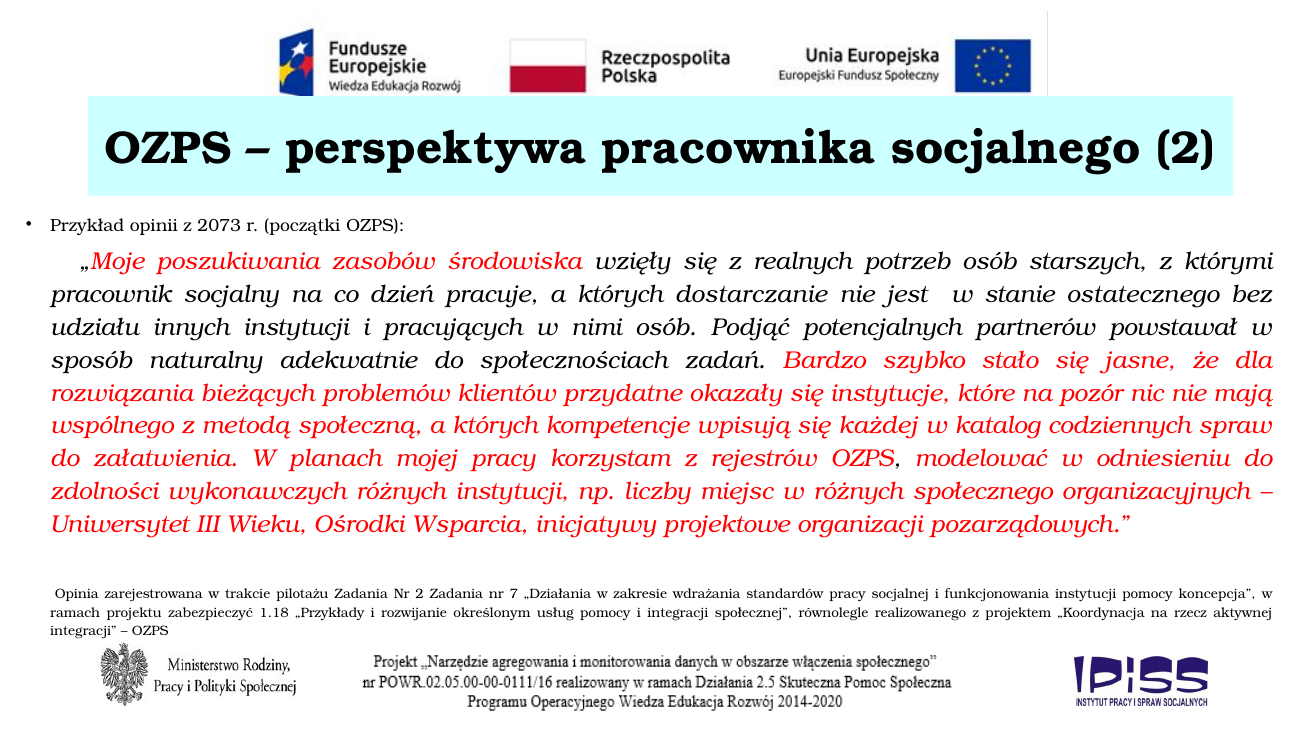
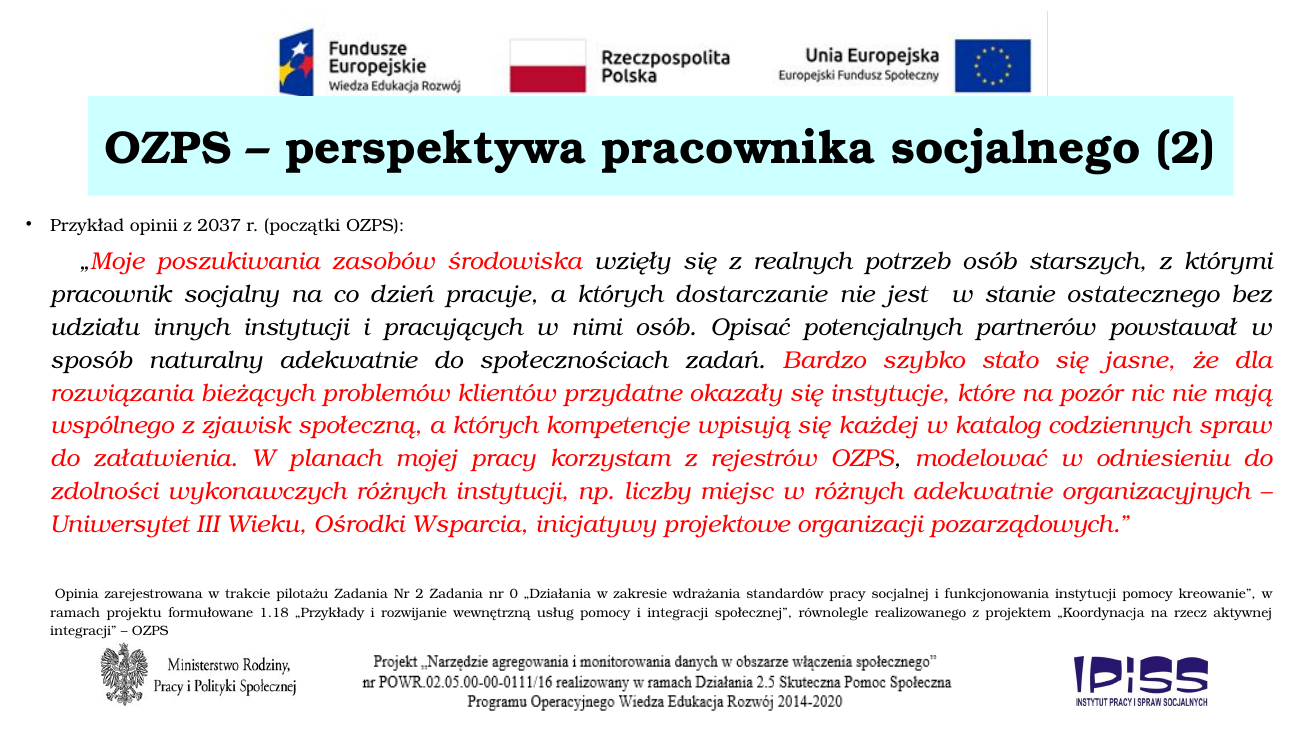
2073: 2073 -> 2037
Podjąć: Podjąć -> Opisać
metodą: metodą -> zjawisk
różnych społecznego: społecznego -> adekwatnie
7: 7 -> 0
koncepcja: koncepcja -> kreowanie
zabezpieczyć: zabezpieczyć -> formułowane
określonym: określonym -> wewnętrzną
